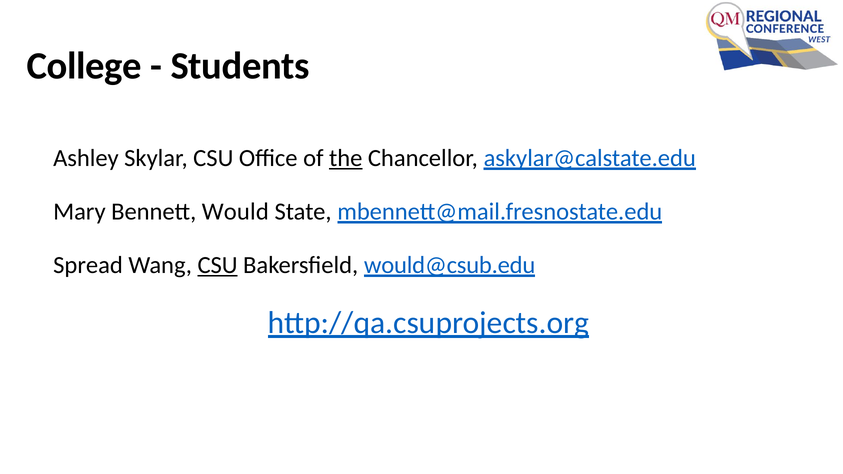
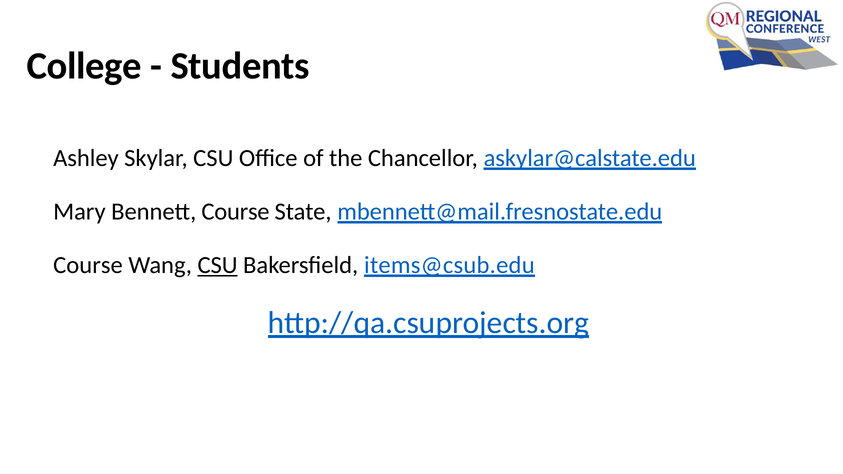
the underline: present -> none
Bennett Would: Would -> Course
Spread at (88, 265): Spread -> Course
would@csub.edu: would@csub.edu -> items@csub.edu
